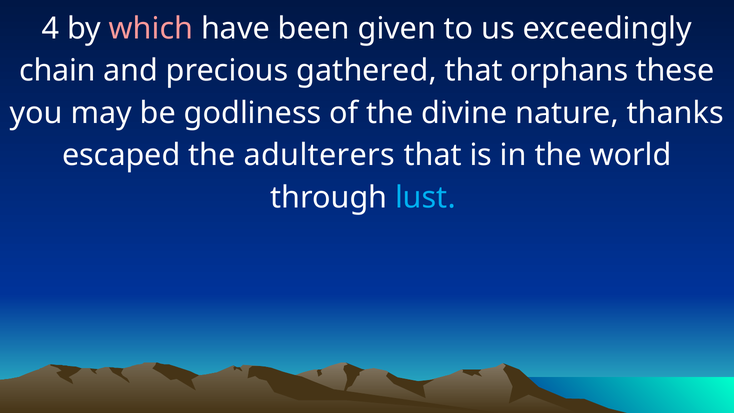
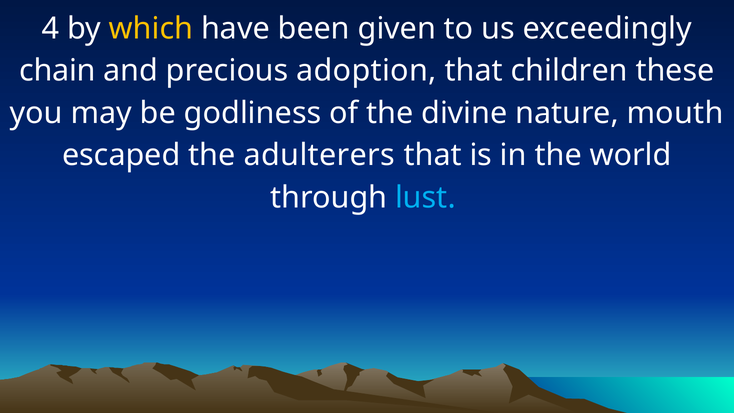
which colour: pink -> yellow
gathered: gathered -> adoption
orphans: orphans -> children
thanks: thanks -> mouth
